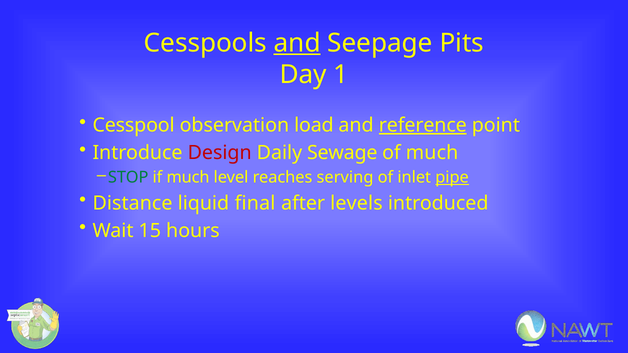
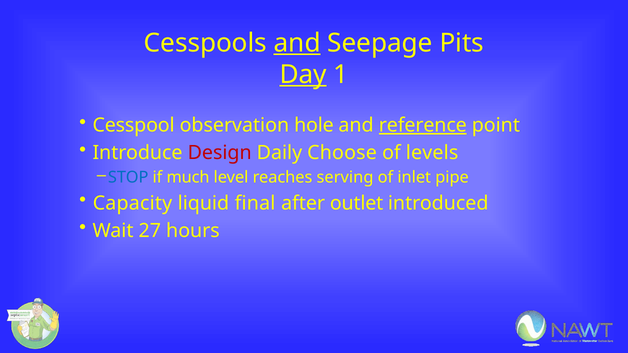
Day underline: none -> present
load: load -> hole
Sewage: Sewage -> Choose
of much: much -> levels
STOP colour: green -> blue
pipe underline: present -> none
Distance: Distance -> Capacity
levels: levels -> outlet
15: 15 -> 27
